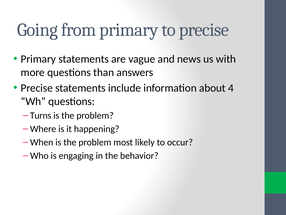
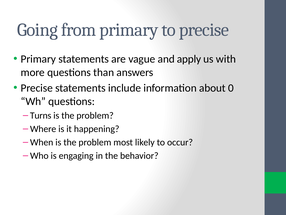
news: news -> apply
4: 4 -> 0
